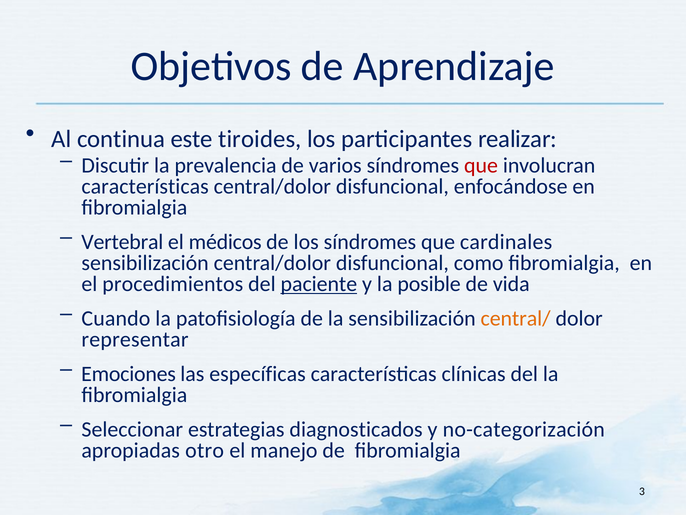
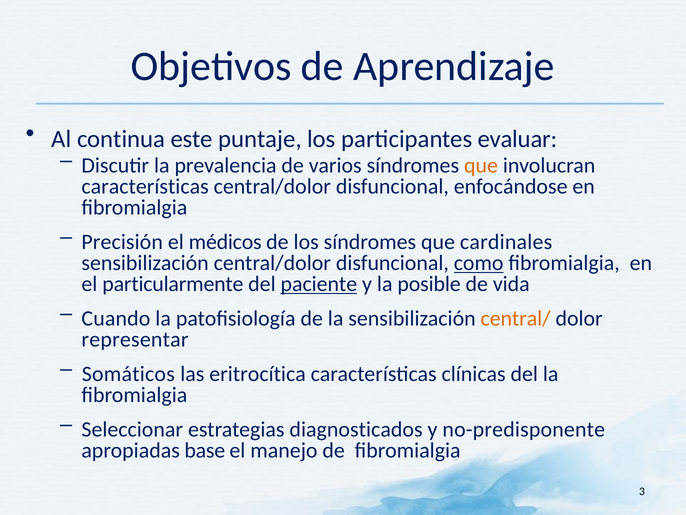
tiroides: tiroides -> puntaje
realizar: realizar -> evaluar
que at (481, 165) colour: red -> orange
Vertebral: Vertebral -> Precisión
como underline: none -> present
procedimientos: procedimientos -> particularmente
Emociones: Emociones -> Somáticos
específicas: específicas -> eritrocítica
no-categorización: no-categorización -> no-predisponente
otro: otro -> base
